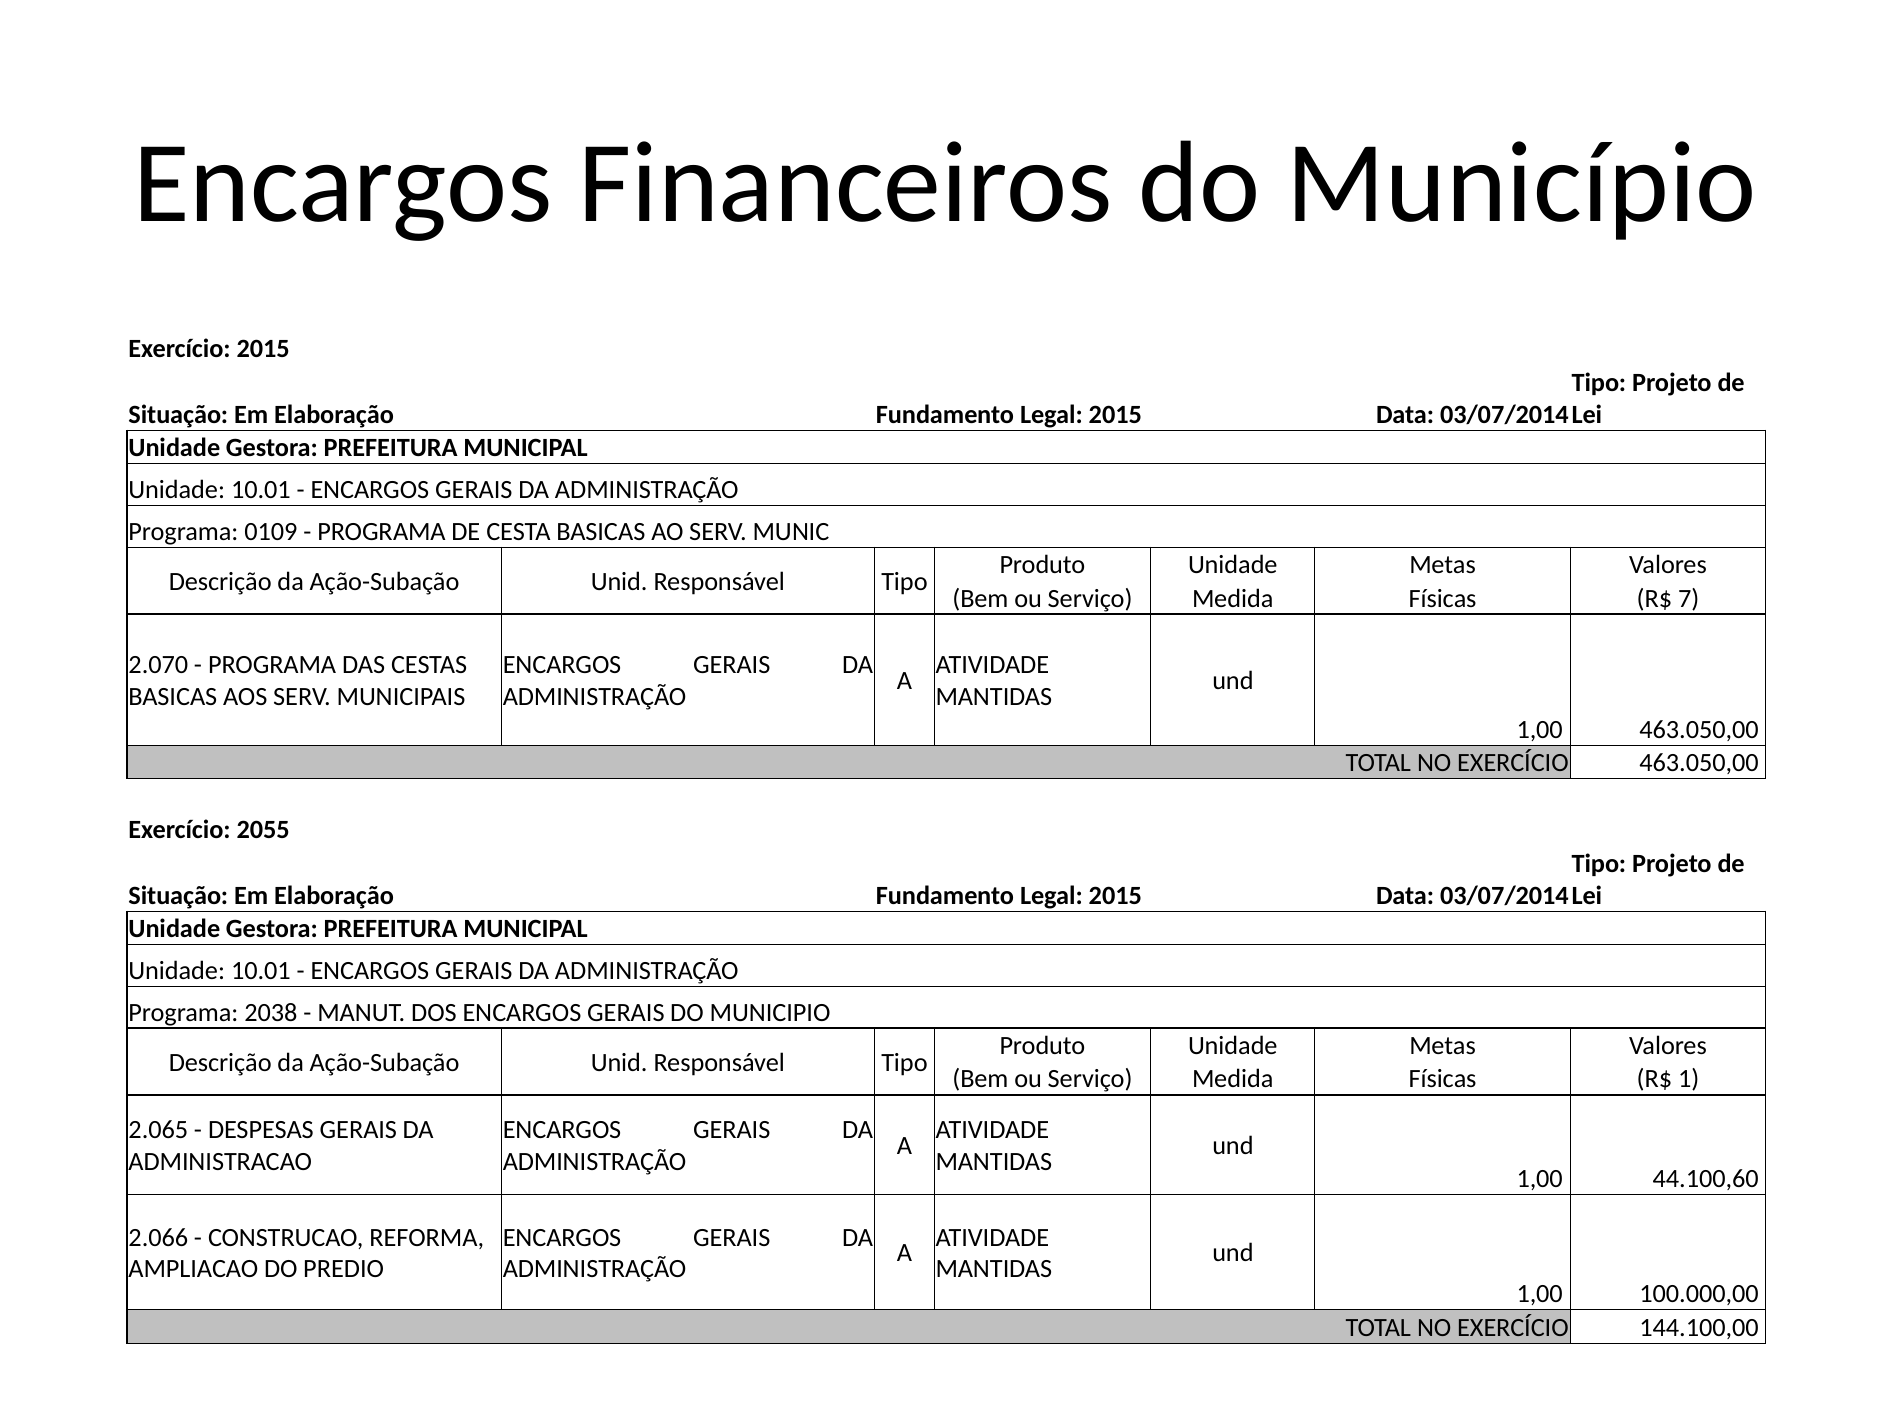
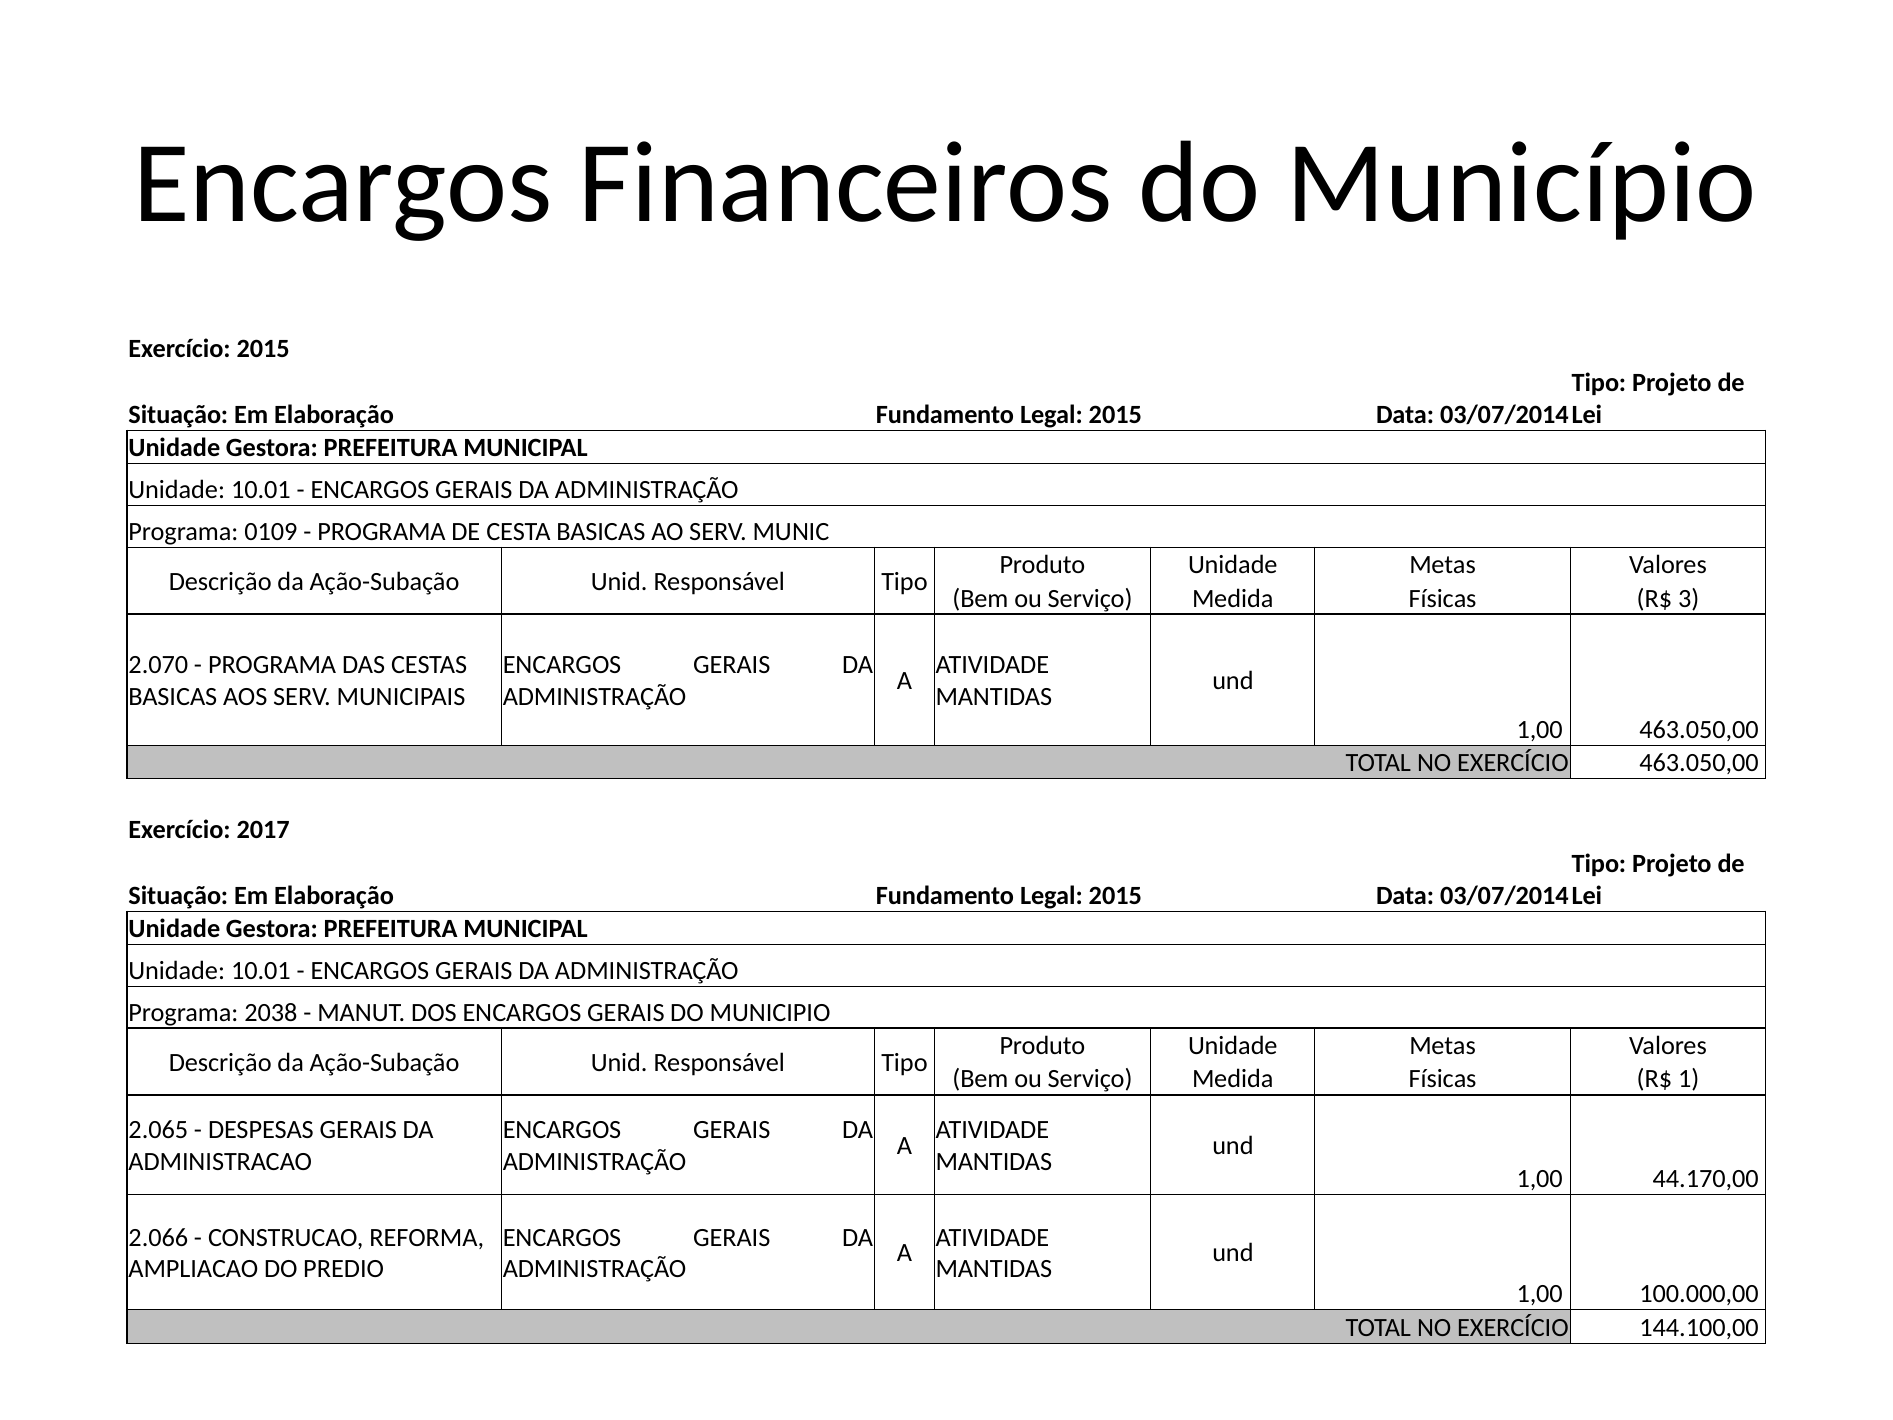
7: 7 -> 3
2055: 2055 -> 2017
44.100,60: 44.100,60 -> 44.170,00
